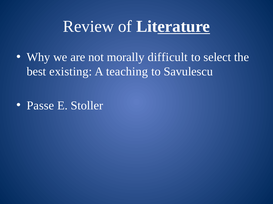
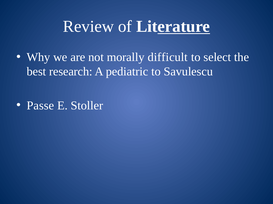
existing: existing -> research
teaching: teaching -> pediatric
